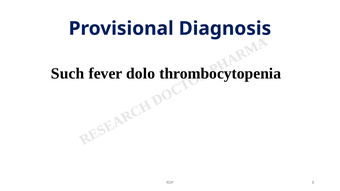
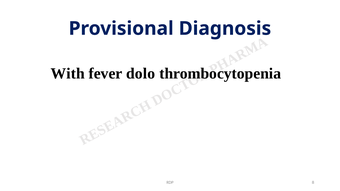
Such: Such -> With
